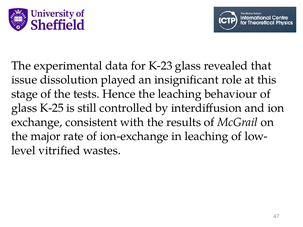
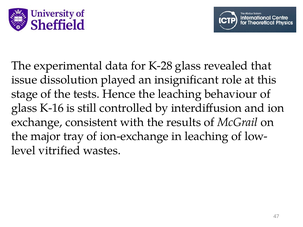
K-23: K-23 -> K-28
K-25: K-25 -> K-16
rate: rate -> tray
